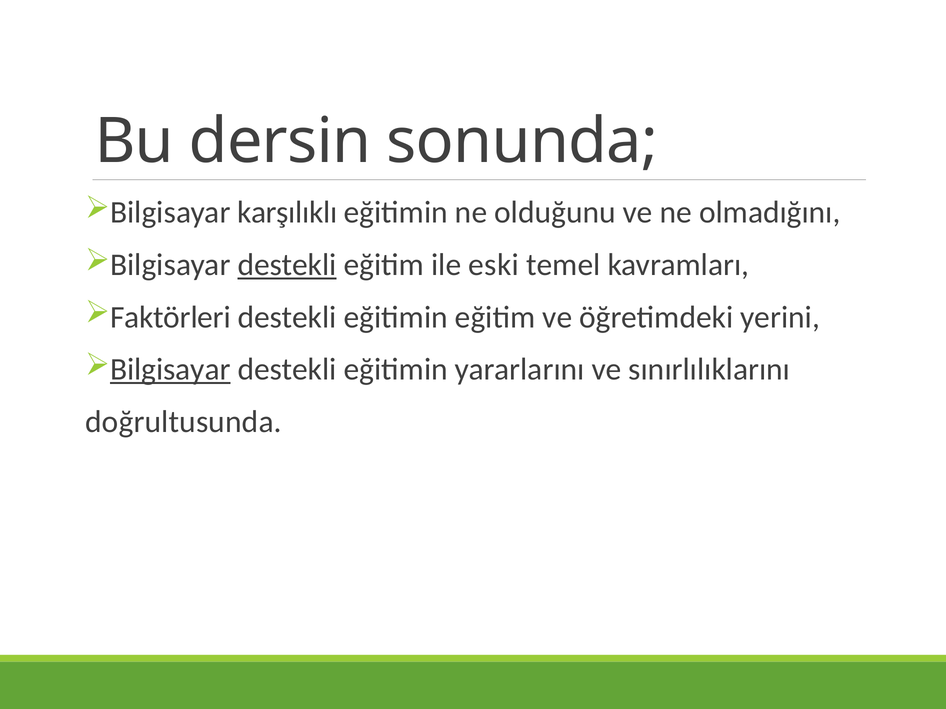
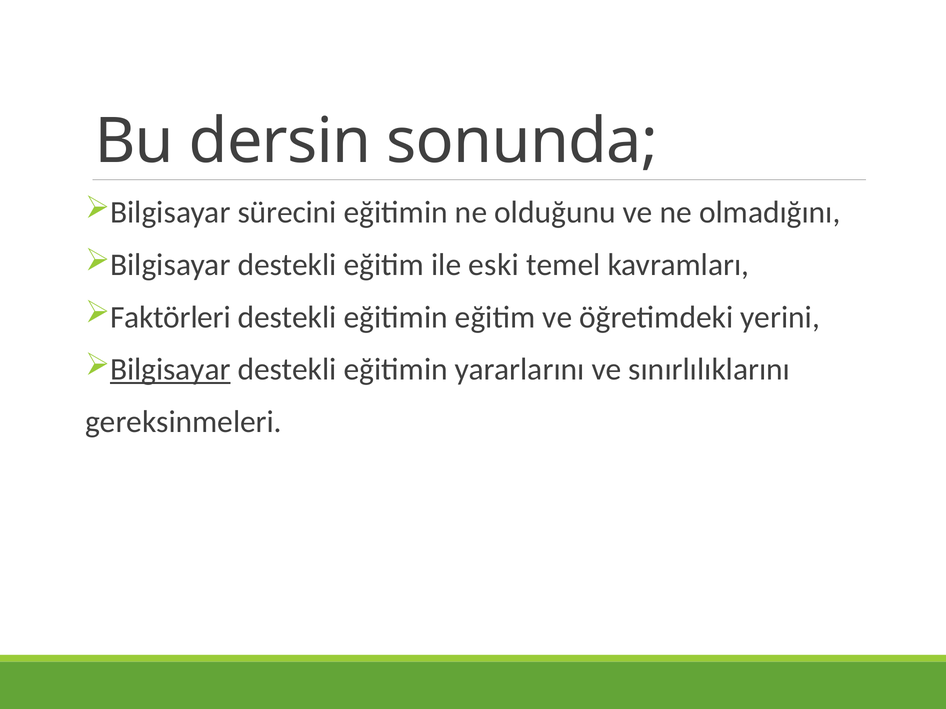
karşılıklı: karşılıklı -> sürecini
destekli at (287, 265) underline: present -> none
doğrultusunda: doğrultusunda -> gereksinmeleri
